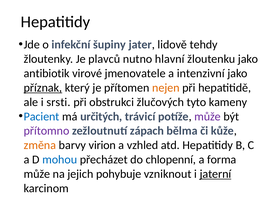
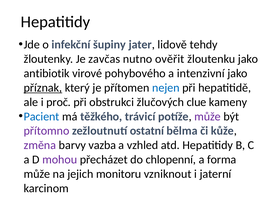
plavců: plavců -> zavčas
hlavní: hlavní -> ověřit
jmenovatele: jmenovatele -> pohybového
nejen colour: orange -> blue
srsti: srsti -> proč
tyto: tyto -> clue
určitých: určitých -> těžkého
zápach: zápach -> ostatní
změna colour: orange -> purple
virion: virion -> vazba
mohou colour: blue -> purple
pohybuje: pohybuje -> monitoru
jaterní underline: present -> none
